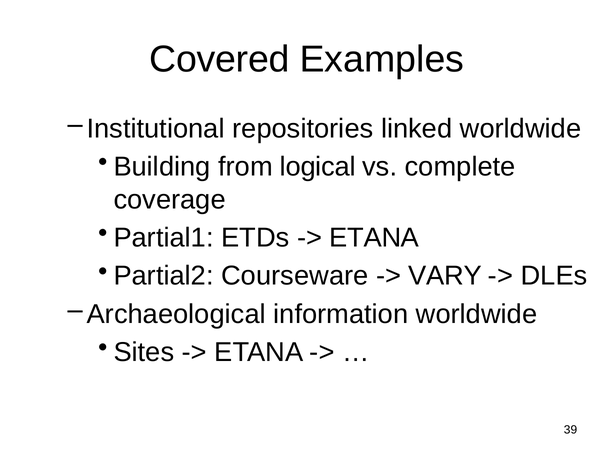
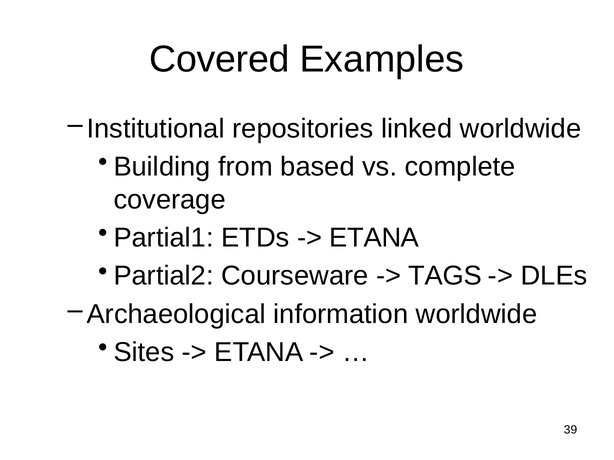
logical: logical -> based
VARY: VARY -> TAGS
